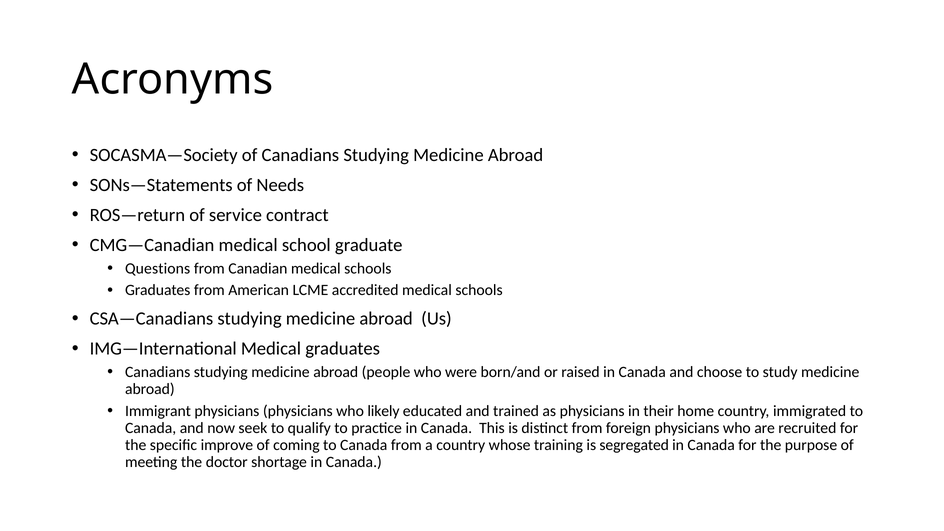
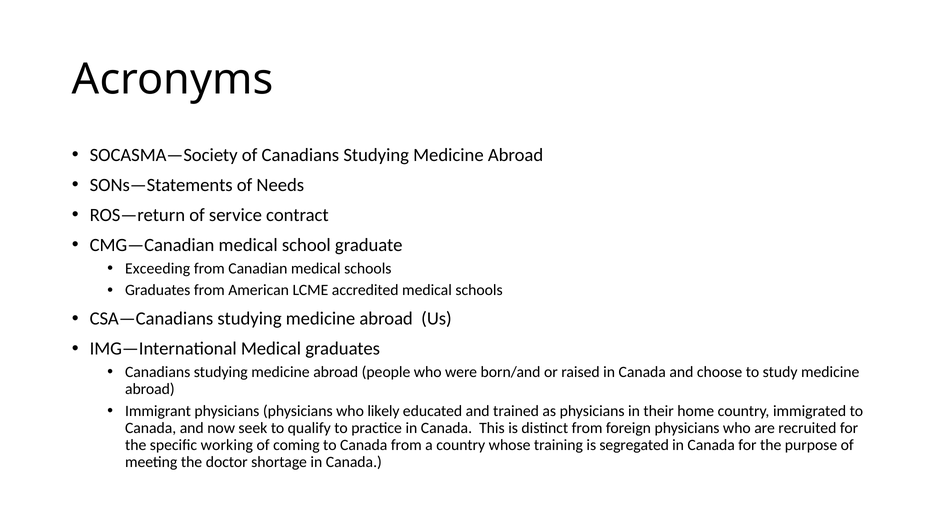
Questions: Questions -> Exceeding
improve: improve -> working
